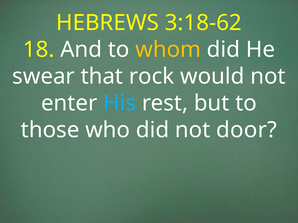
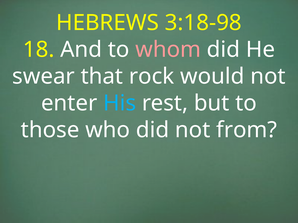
3:18-62: 3:18-62 -> 3:18-98
whom colour: yellow -> pink
door: door -> from
